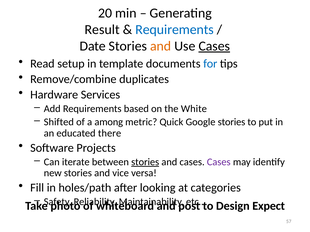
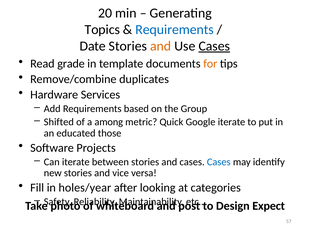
Result: Result -> Topics
setup: setup -> grade
for colour: blue -> orange
White: White -> Group
Google stories: stories -> iterate
there: there -> those
stories at (145, 162) underline: present -> none
Cases at (219, 162) colour: purple -> blue
holes/path: holes/path -> holes/year
